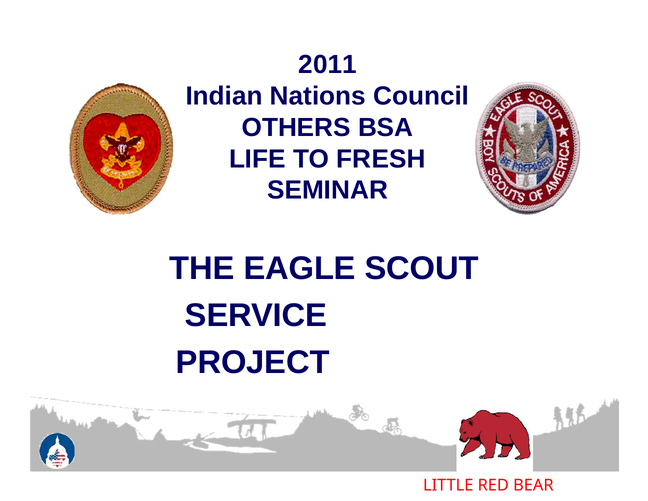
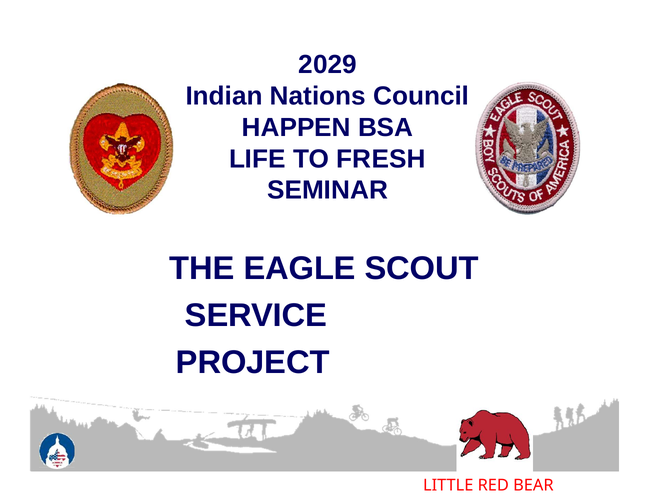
2011: 2011 -> 2029
OTHERS: OTHERS -> HAPPEN
